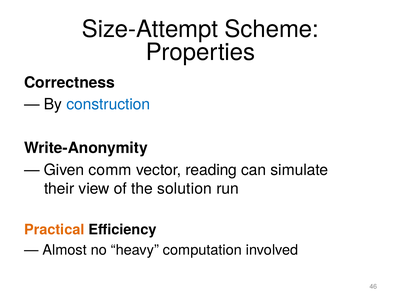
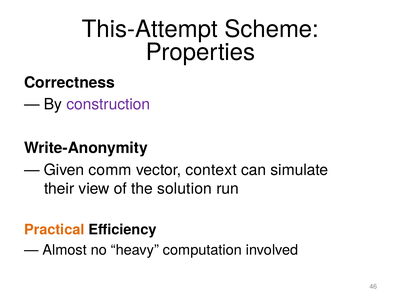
Size-Attempt: Size-Attempt -> This-Attempt
construction colour: blue -> purple
reading: reading -> context
